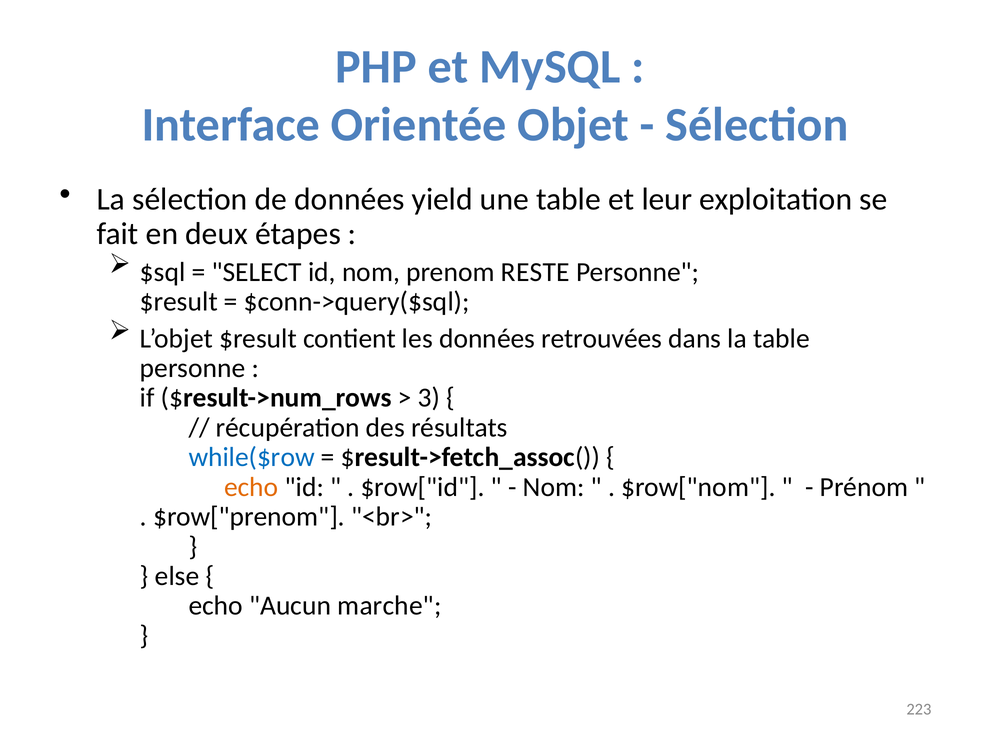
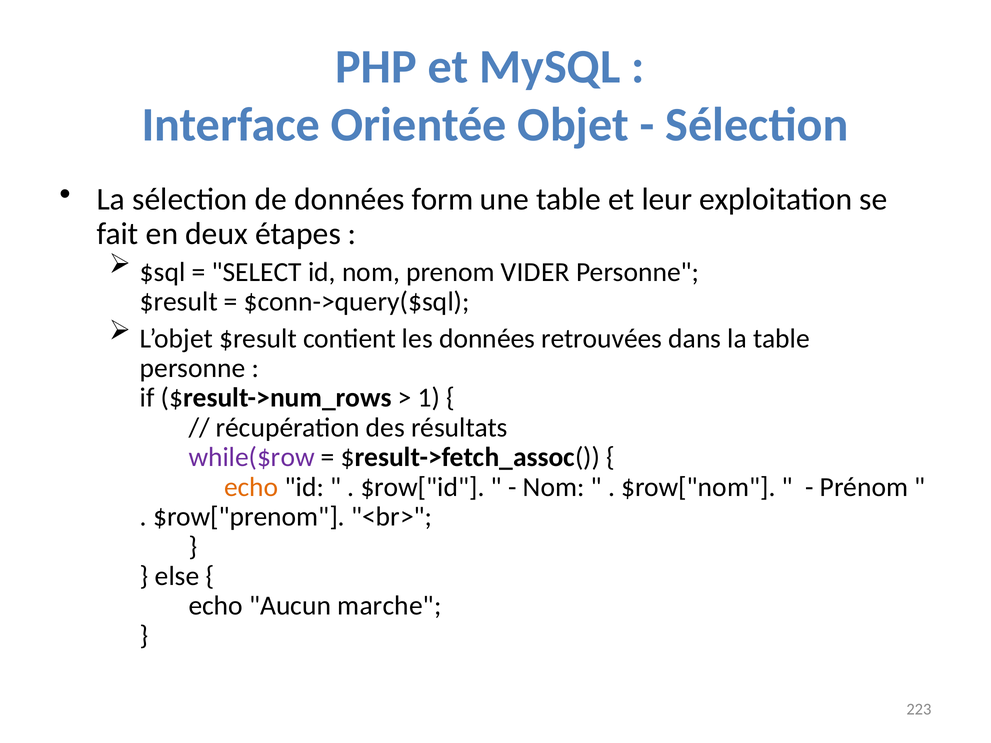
yield: yield -> form
RESTE: RESTE -> VIDER
3: 3 -> 1
while($row colour: blue -> purple
